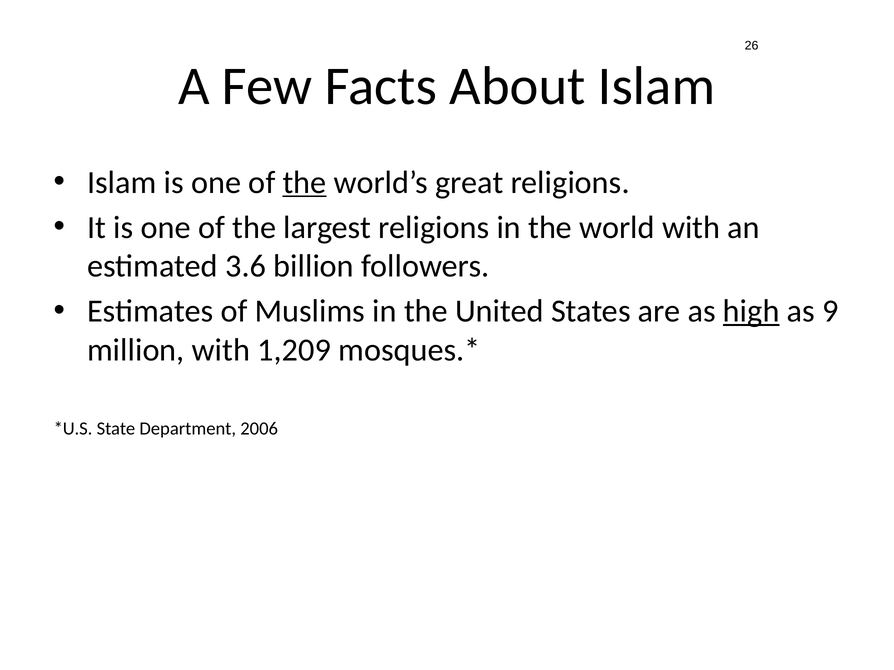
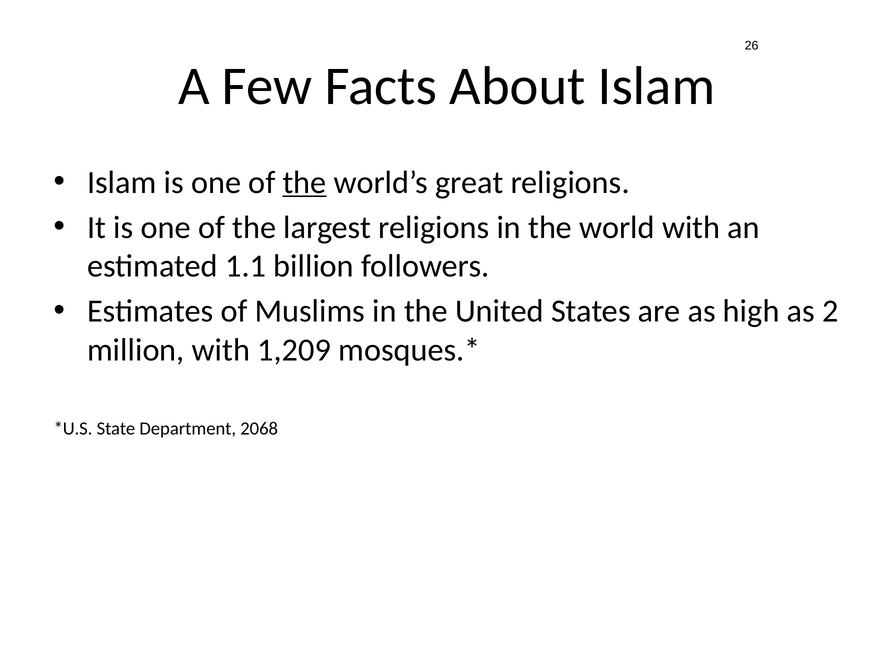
3.6: 3.6 -> 1.1
high underline: present -> none
9: 9 -> 2
2006: 2006 -> 2068
